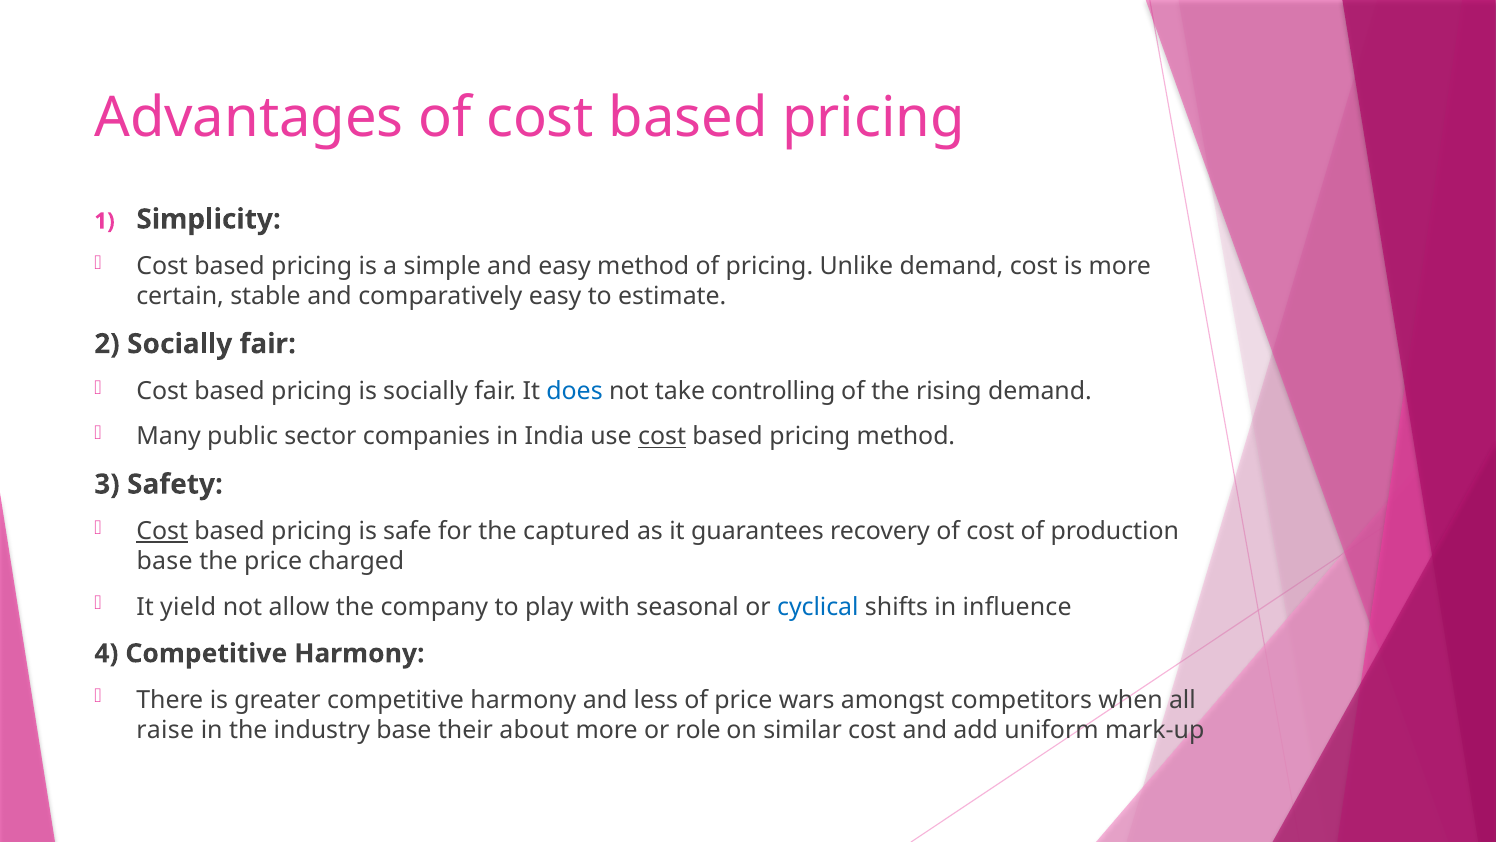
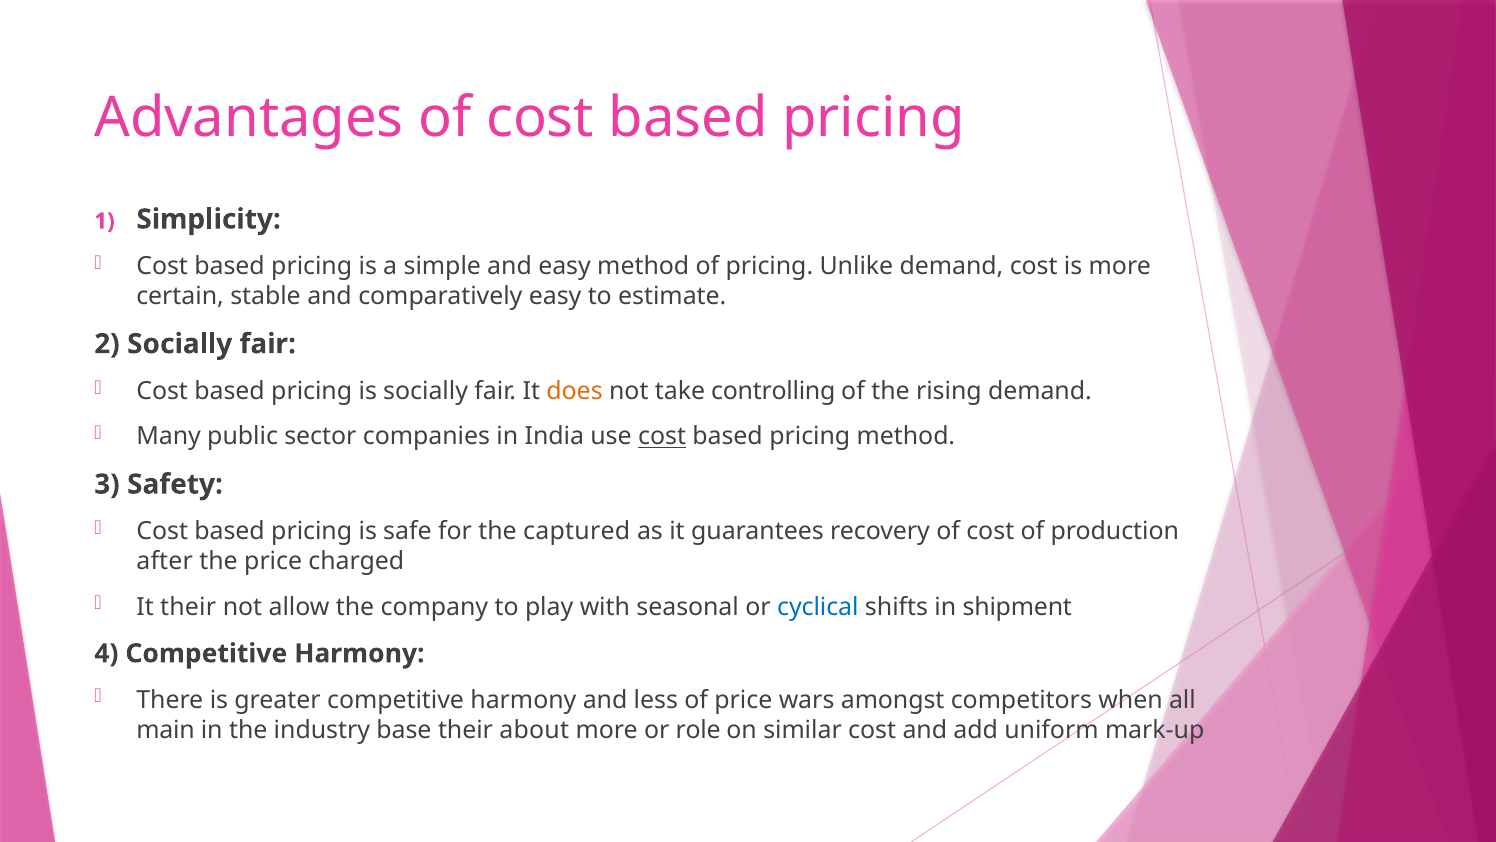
does colour: blue -> orange
Cost at (162, 531) underline: present -> none
base at (165, 561): base -> after
It yield: yield -> their
influence: influence -> shipment
raise: raise -> main
